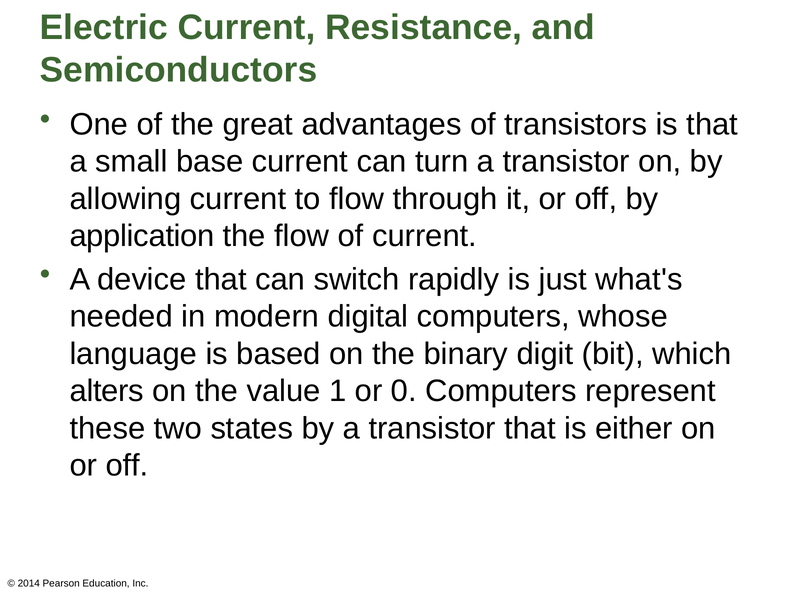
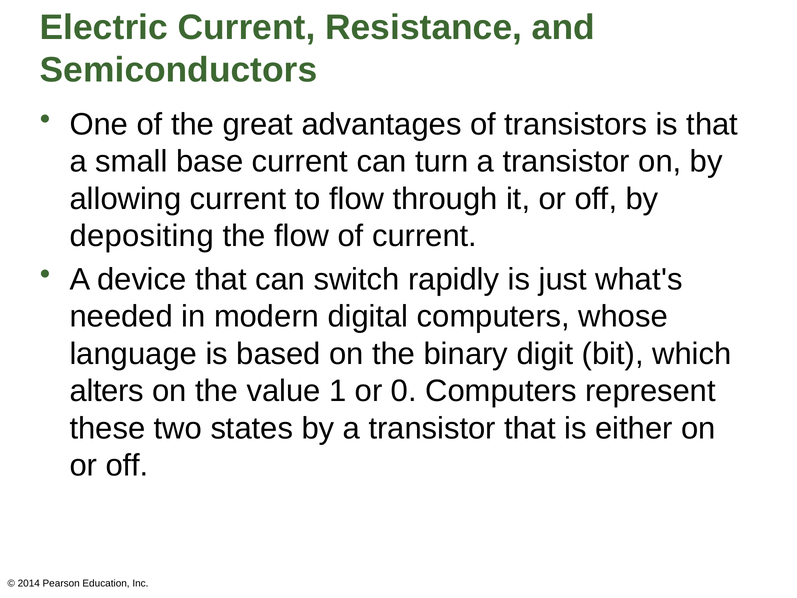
application: application -> depositing
